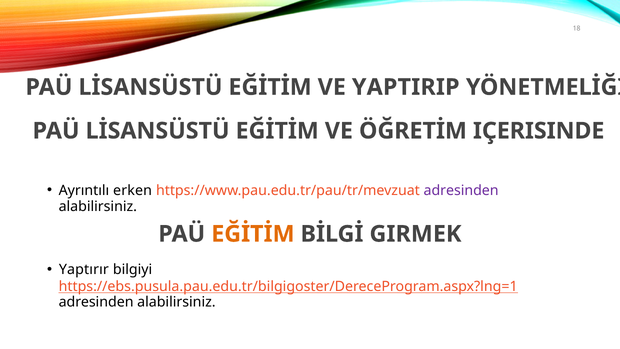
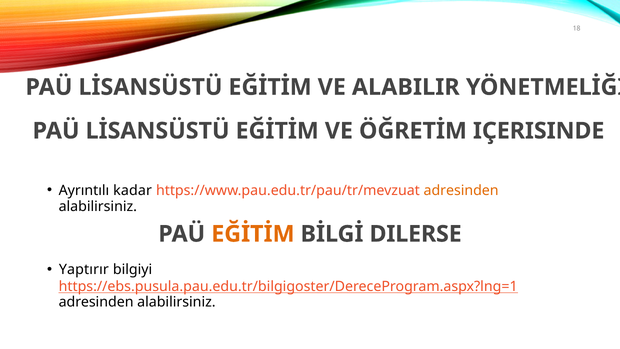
YAPTIRIP: YAPTIRIP -> ALABILIR
erken: erken -> kadar
adresinden at (461, 191) colour: purple -> orange
GIRMEK: GIRMEK -> DILERSE
